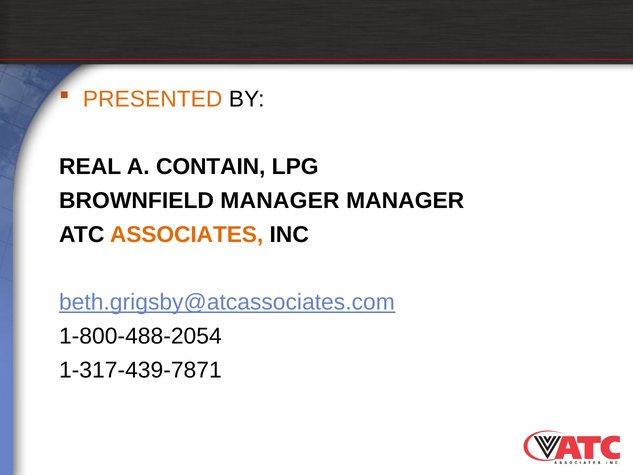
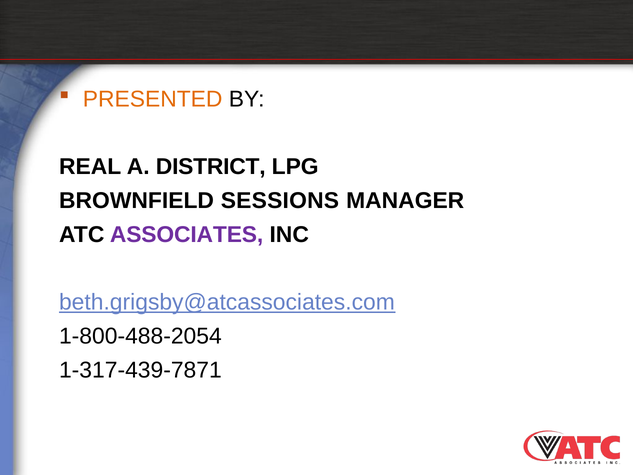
CONTAIN: CONTAIN -> DISTRICT
BROWNFIELD MANAGER: MANAGER -> SESSIONS
ASSOCIATES colour: orange -> purple
